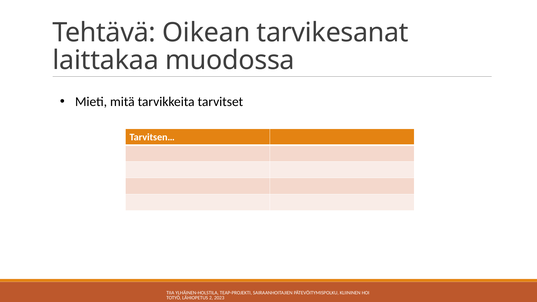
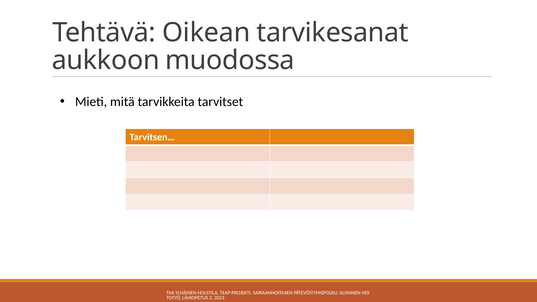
laittakaa: laittakaa -> aukkoon
